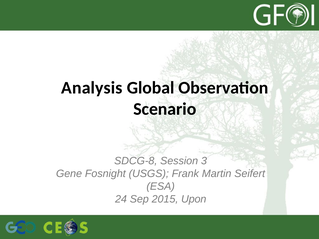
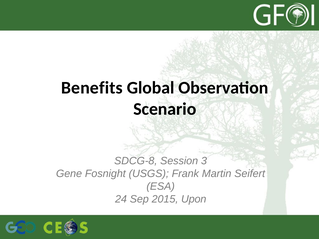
Analysis: Analysis -> Benefits
